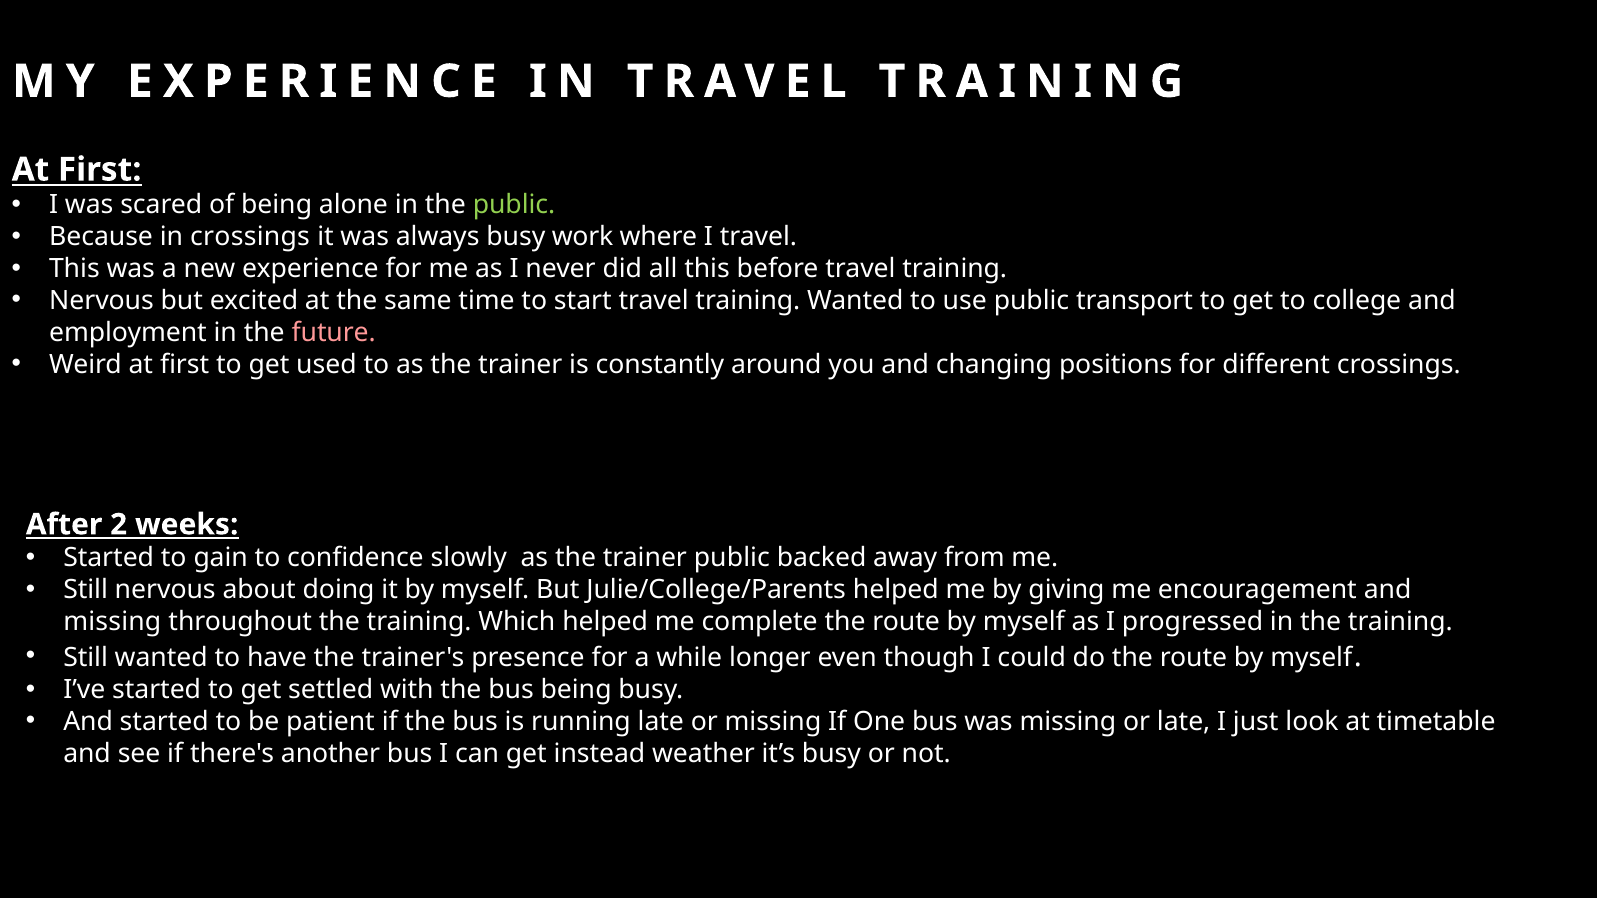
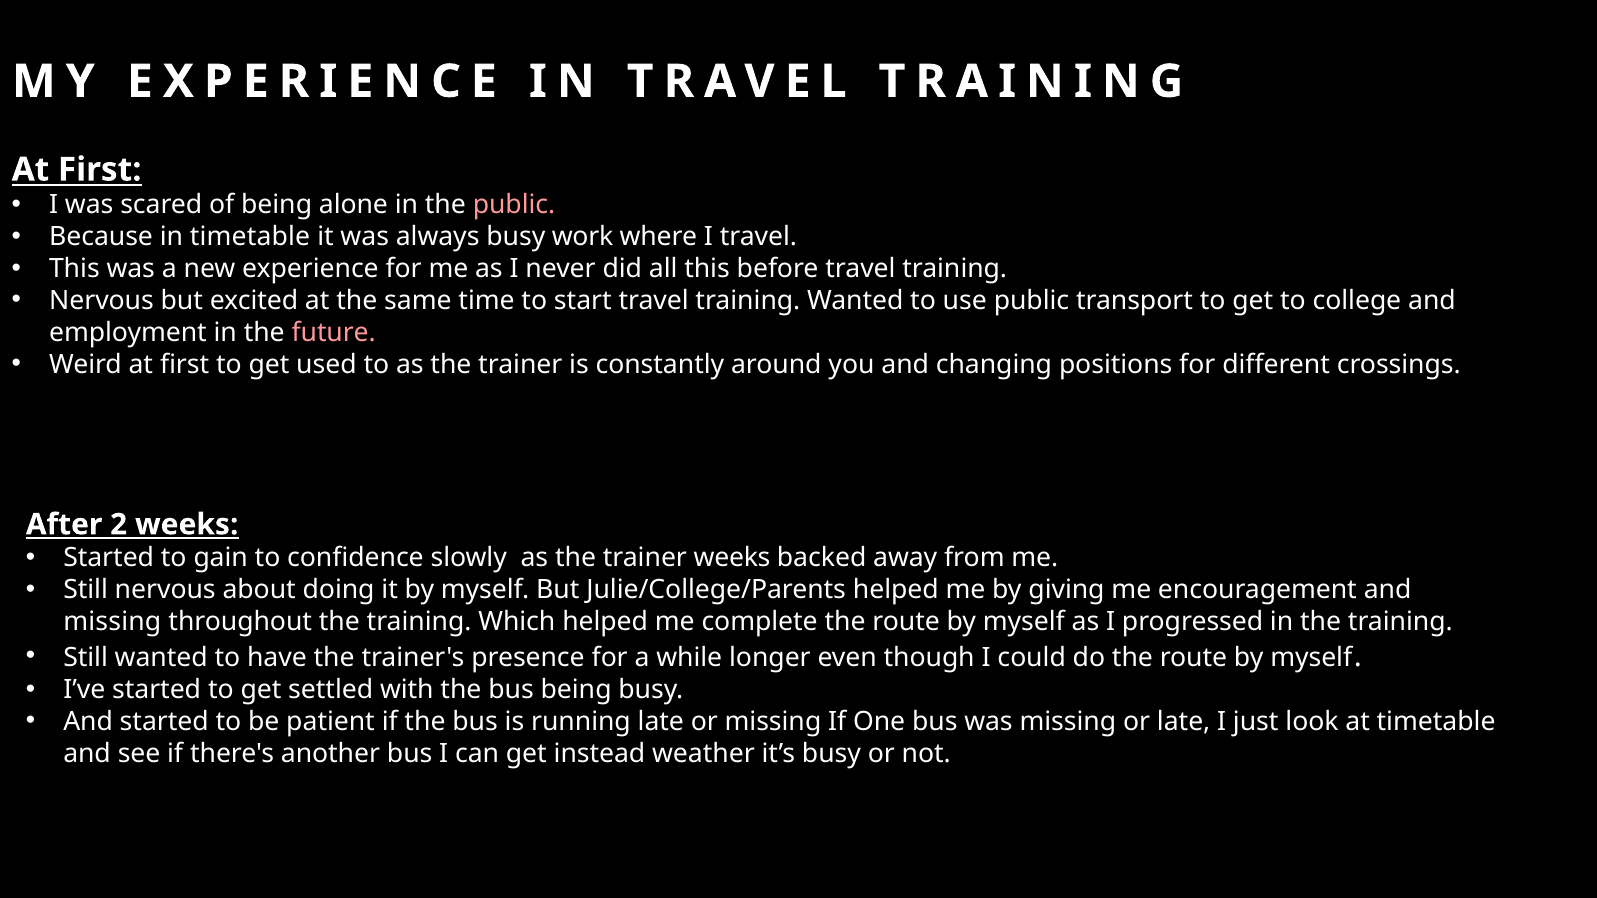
public at (514, 205) colour: light green -> pink
in crossings: crossings -> timetable
trainer public: public -> weeks
